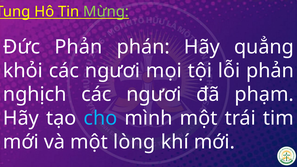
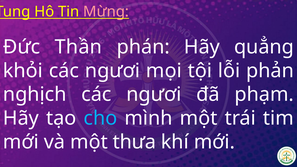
Mừng colour: light green -> pink
Đức Phản: Phản -> Thần
lòng: lòng -> thưa
